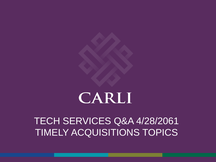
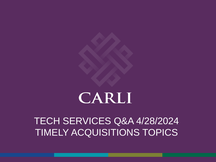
4/28/2061: 4/28/2061 -> 4/28/2024
